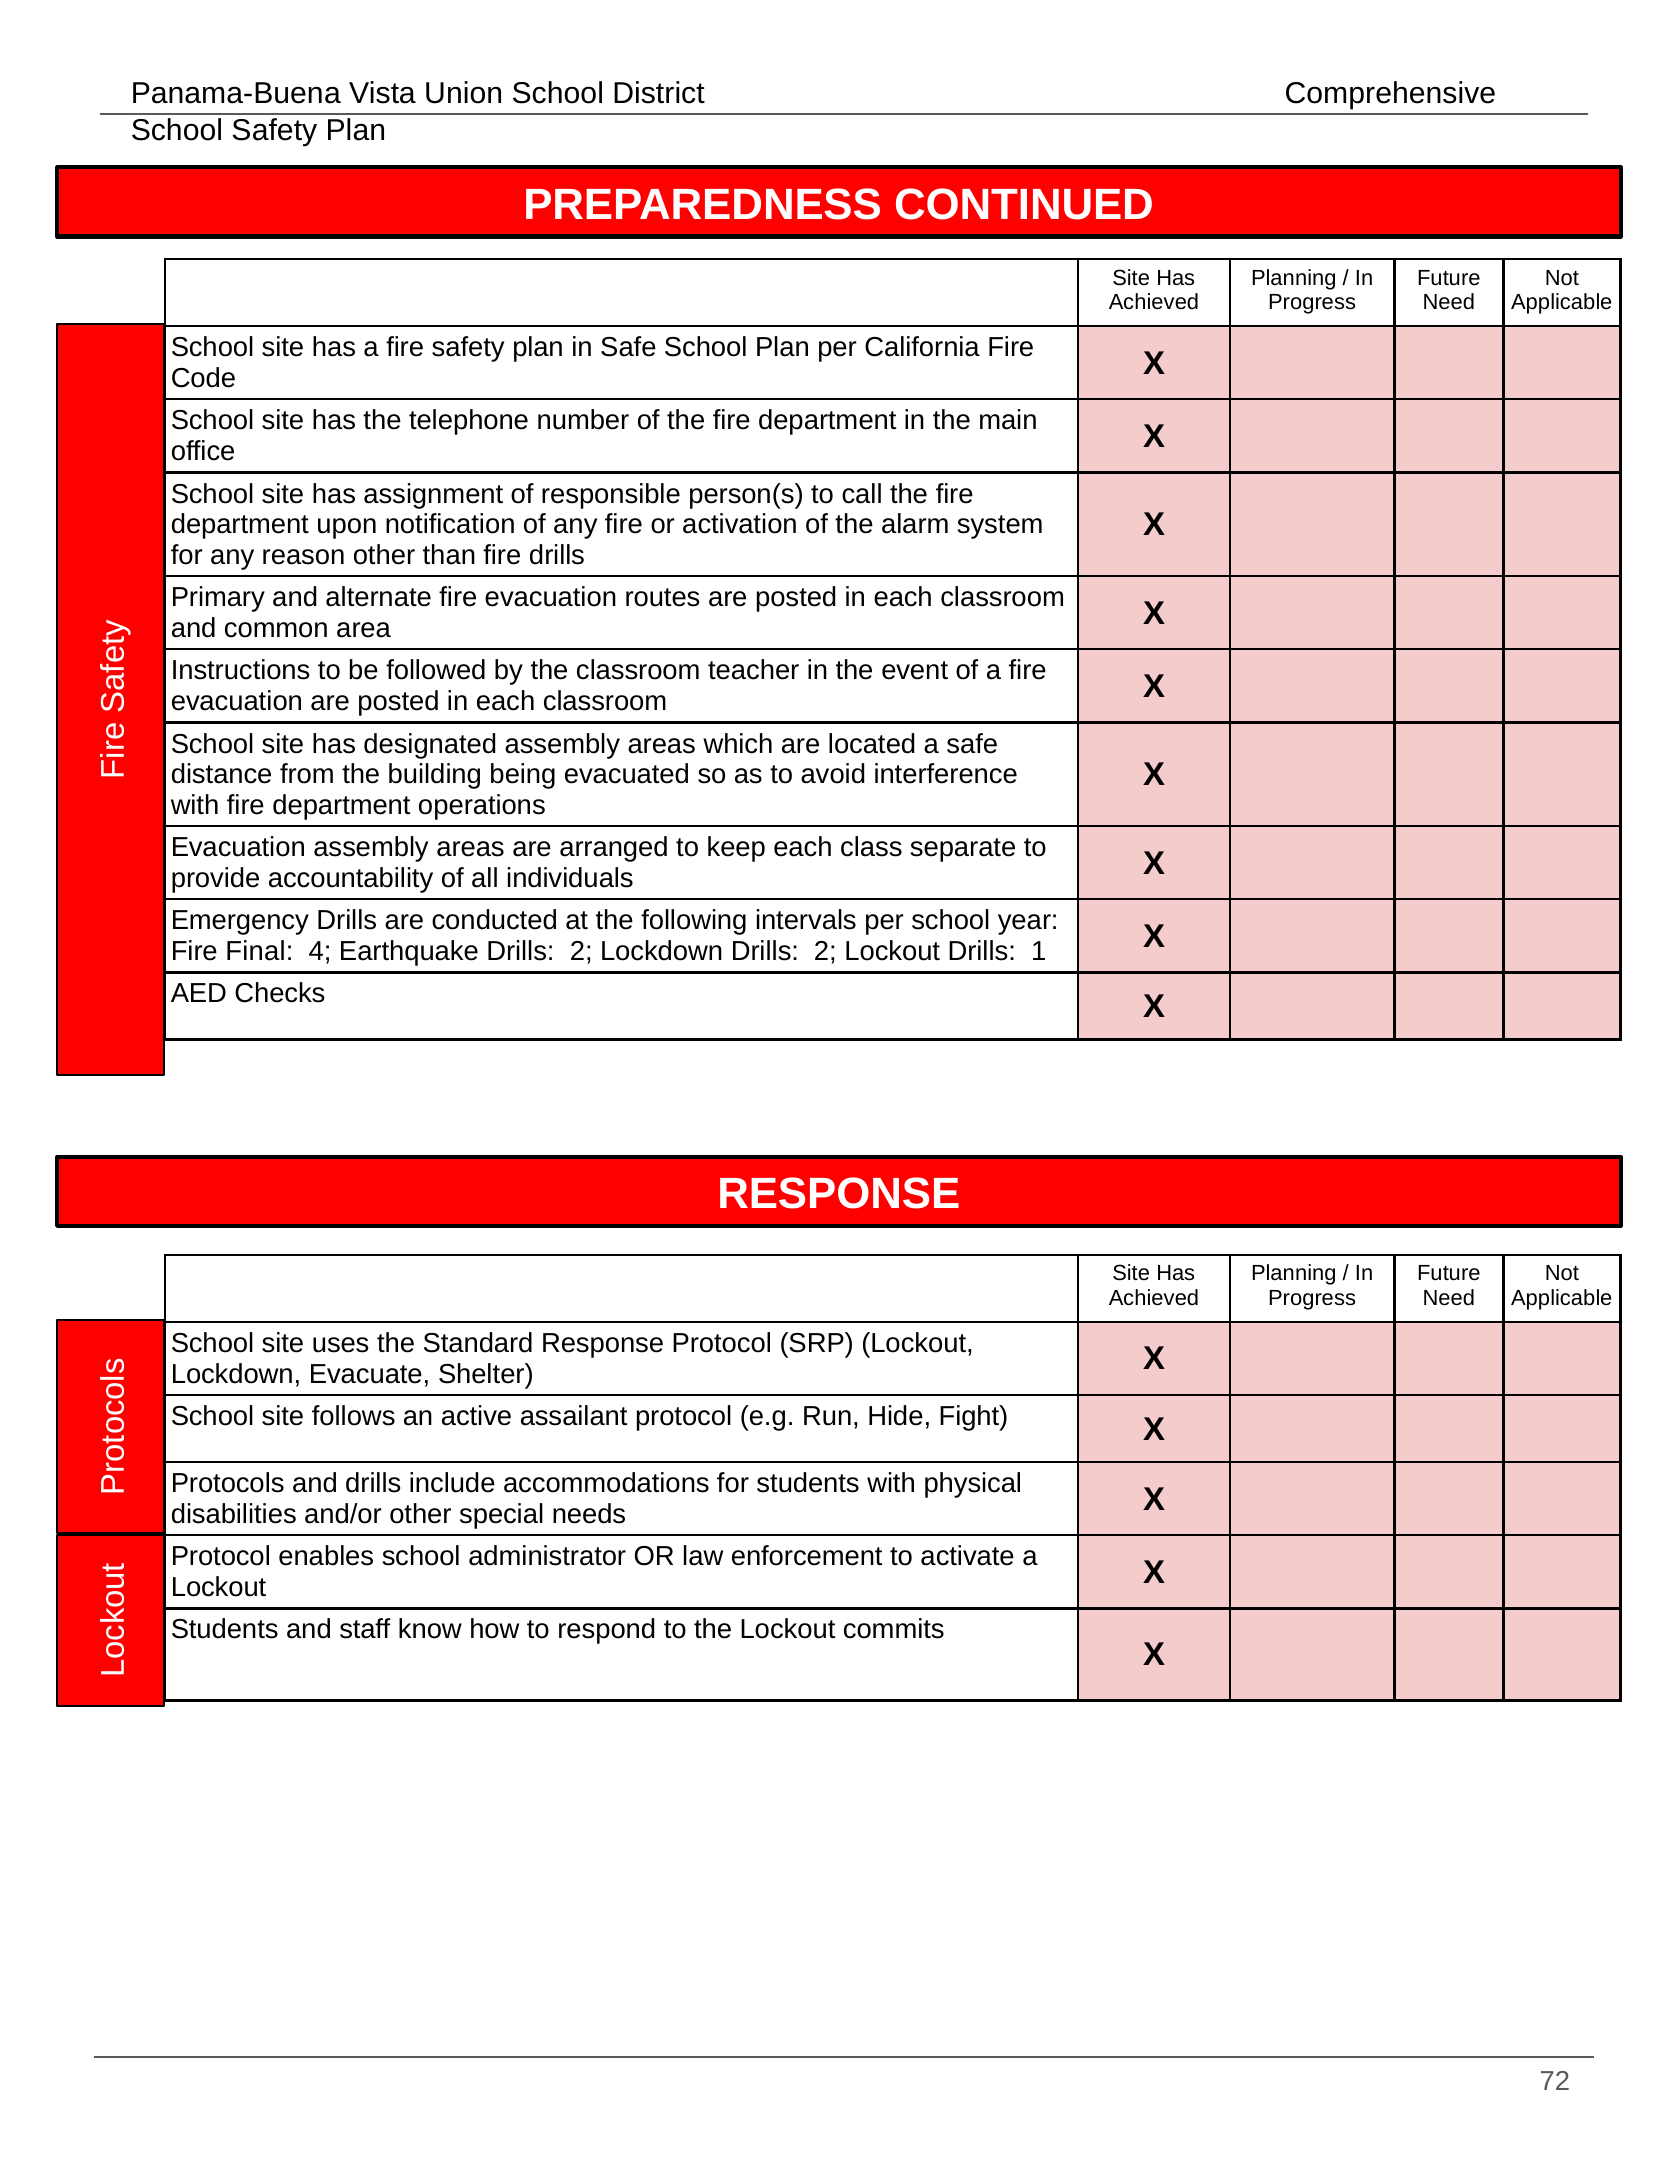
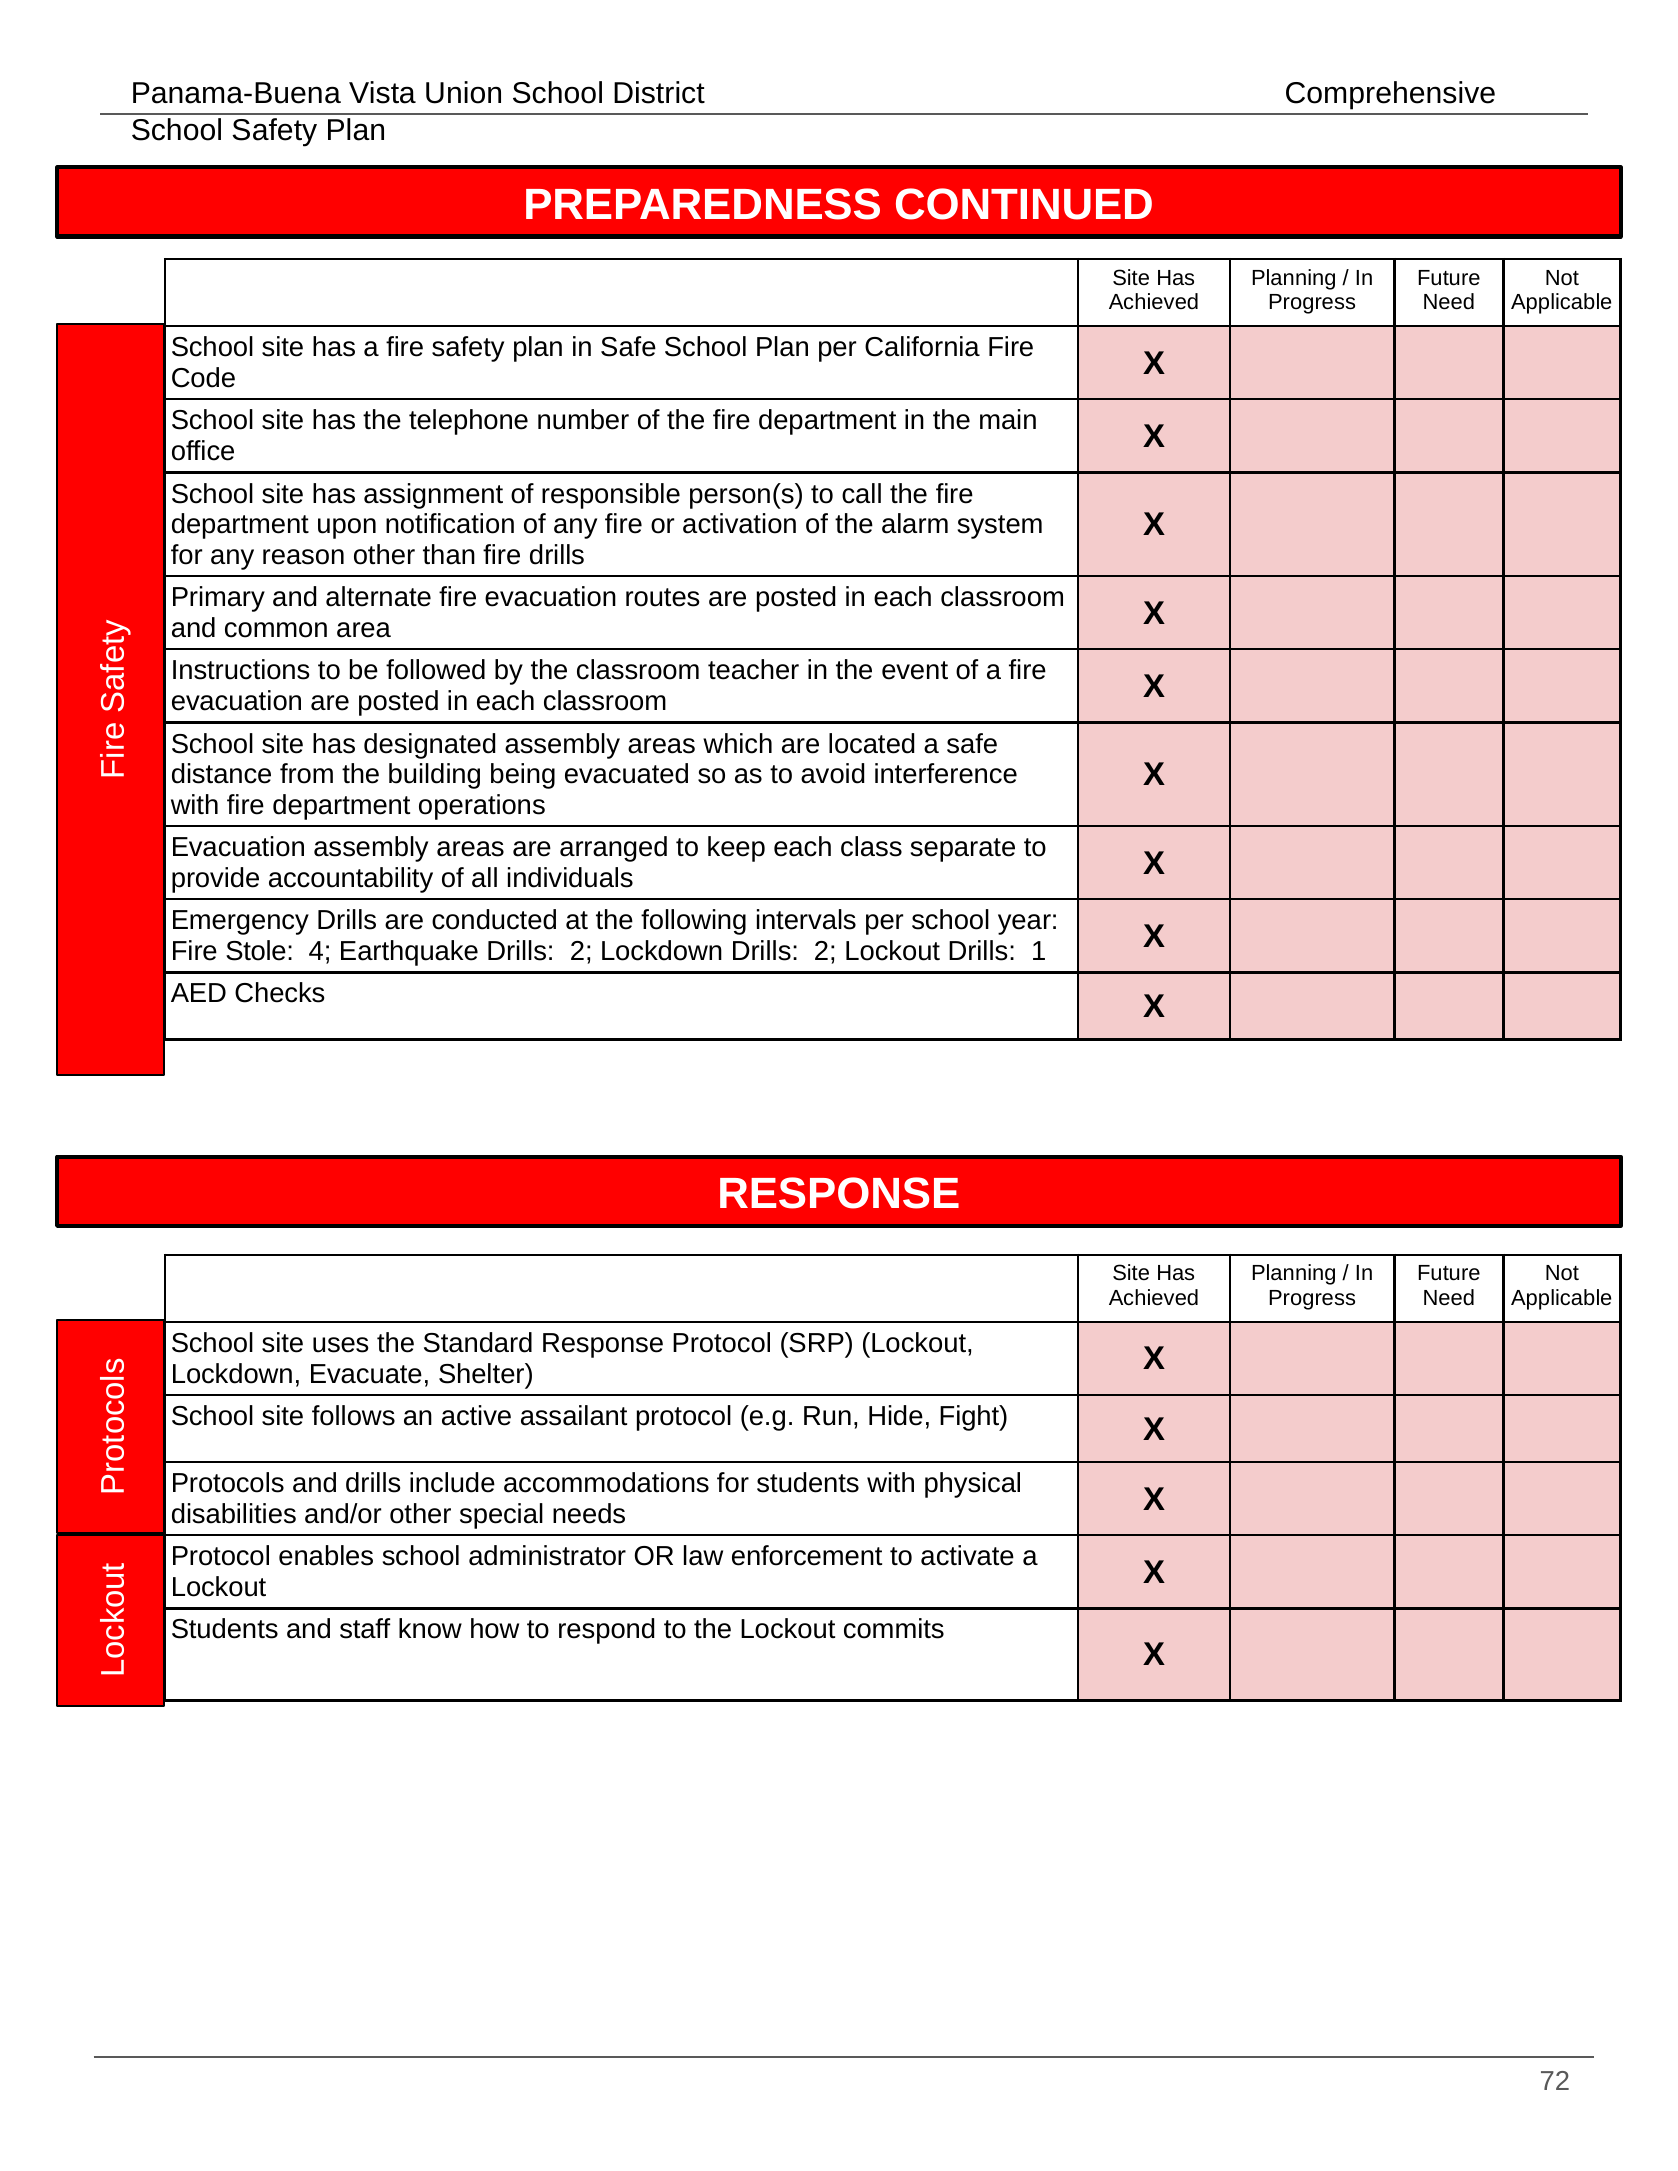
Final: Final -> Stole
